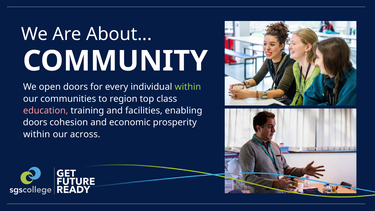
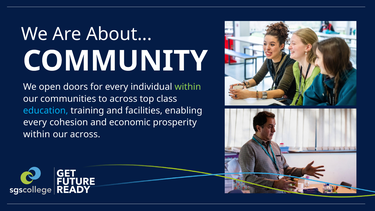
to region: region -> across
education colour: pink -> light blue
doors at (35, 122): doors -> every
